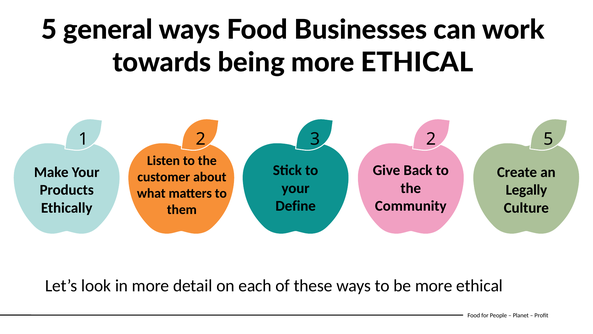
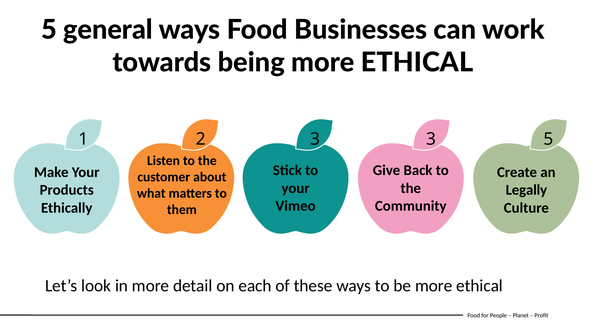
2 2: 2 -> 3
Define: Define -> Vimeo
